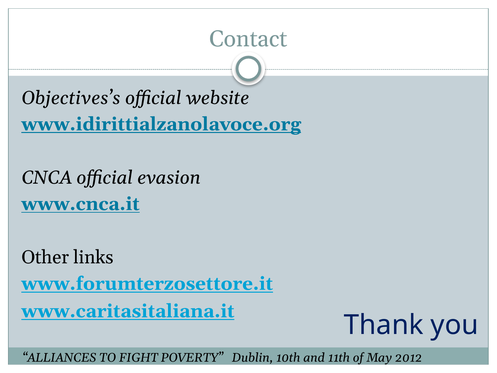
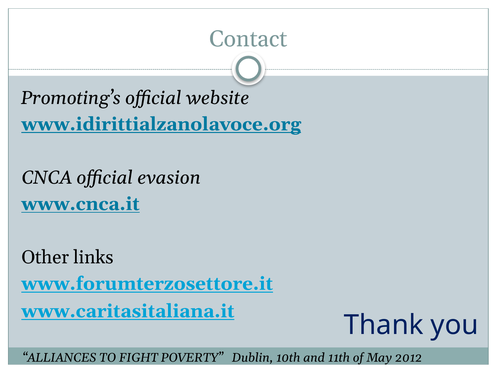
Objectives’s: Objectives’s -> Promoting’s
